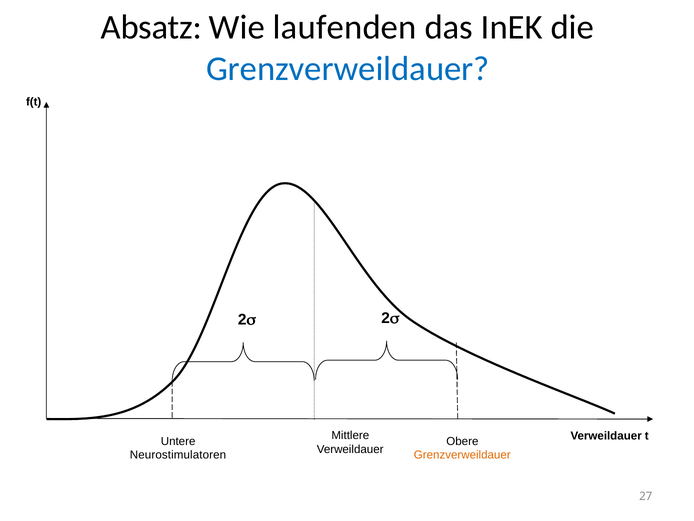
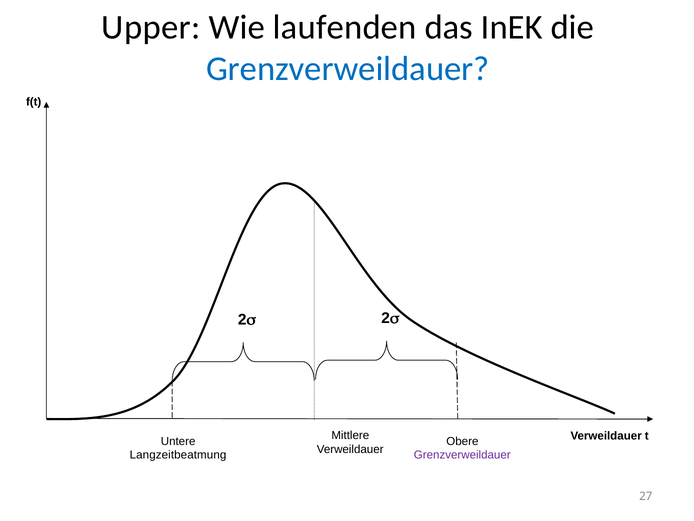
Absatz: Absatz -> Upper
Neurostimulatoren: Neurostimulatoren -> Langzeitbeatmung
Grenzverweildauer at (462, 455) colour: orange -> purple
